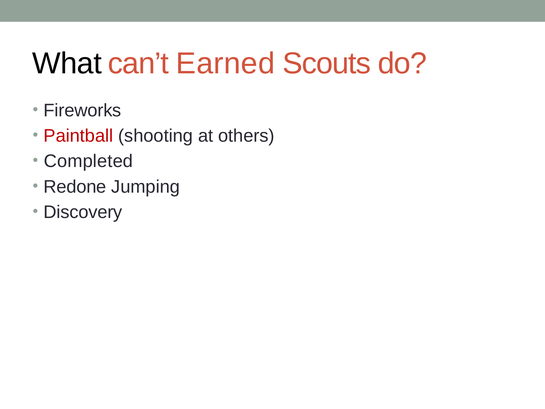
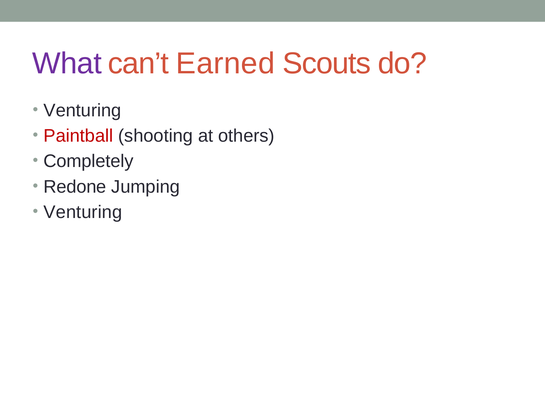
What colour: black -> purple
Fireworks at (83, 110): Fireworks -> Venturing
Completed: Completed -> Completely
Discovery at (83, 212): Discovery -> Venturing
